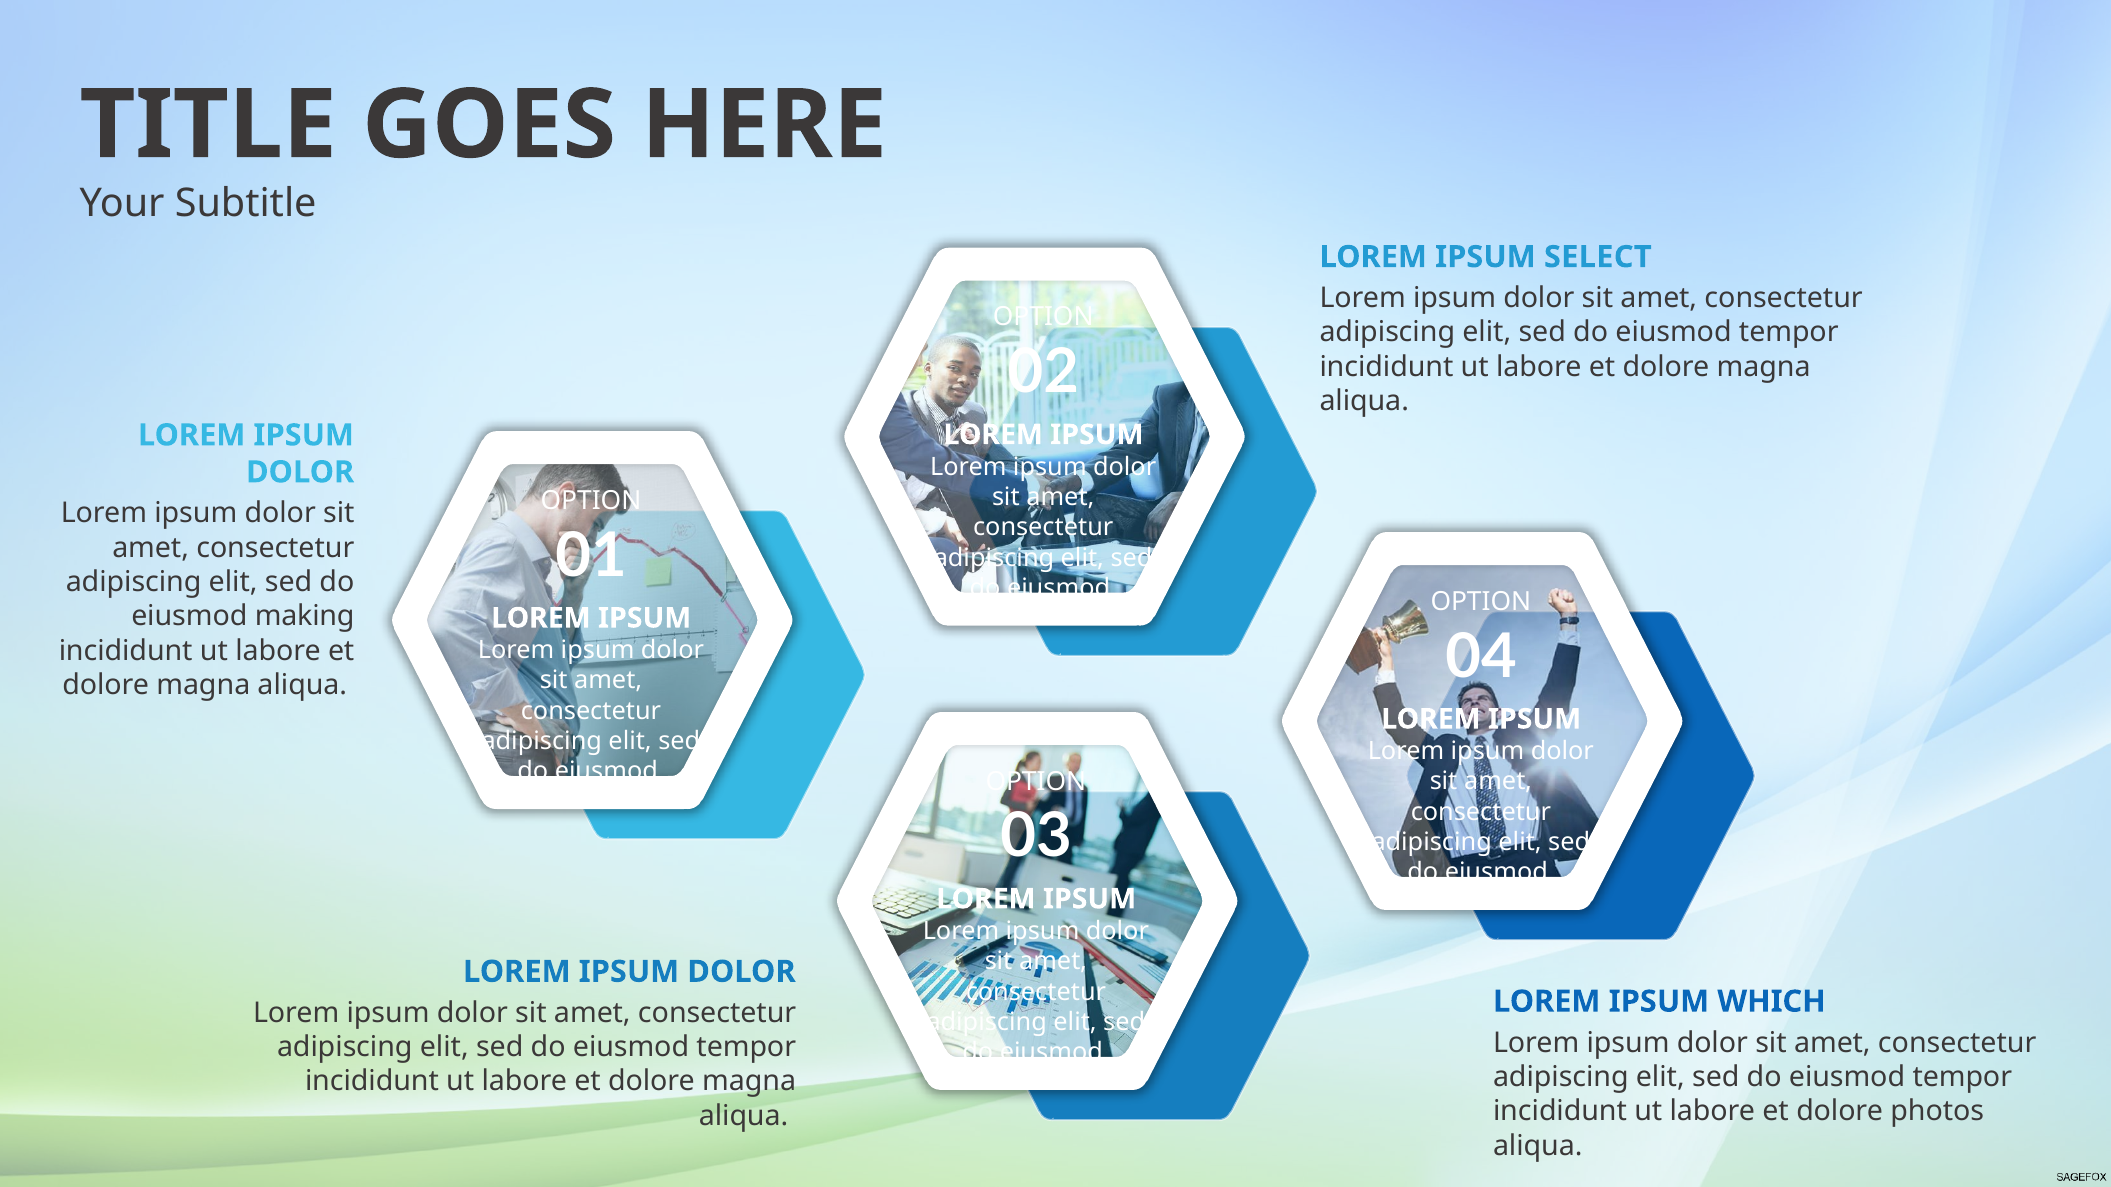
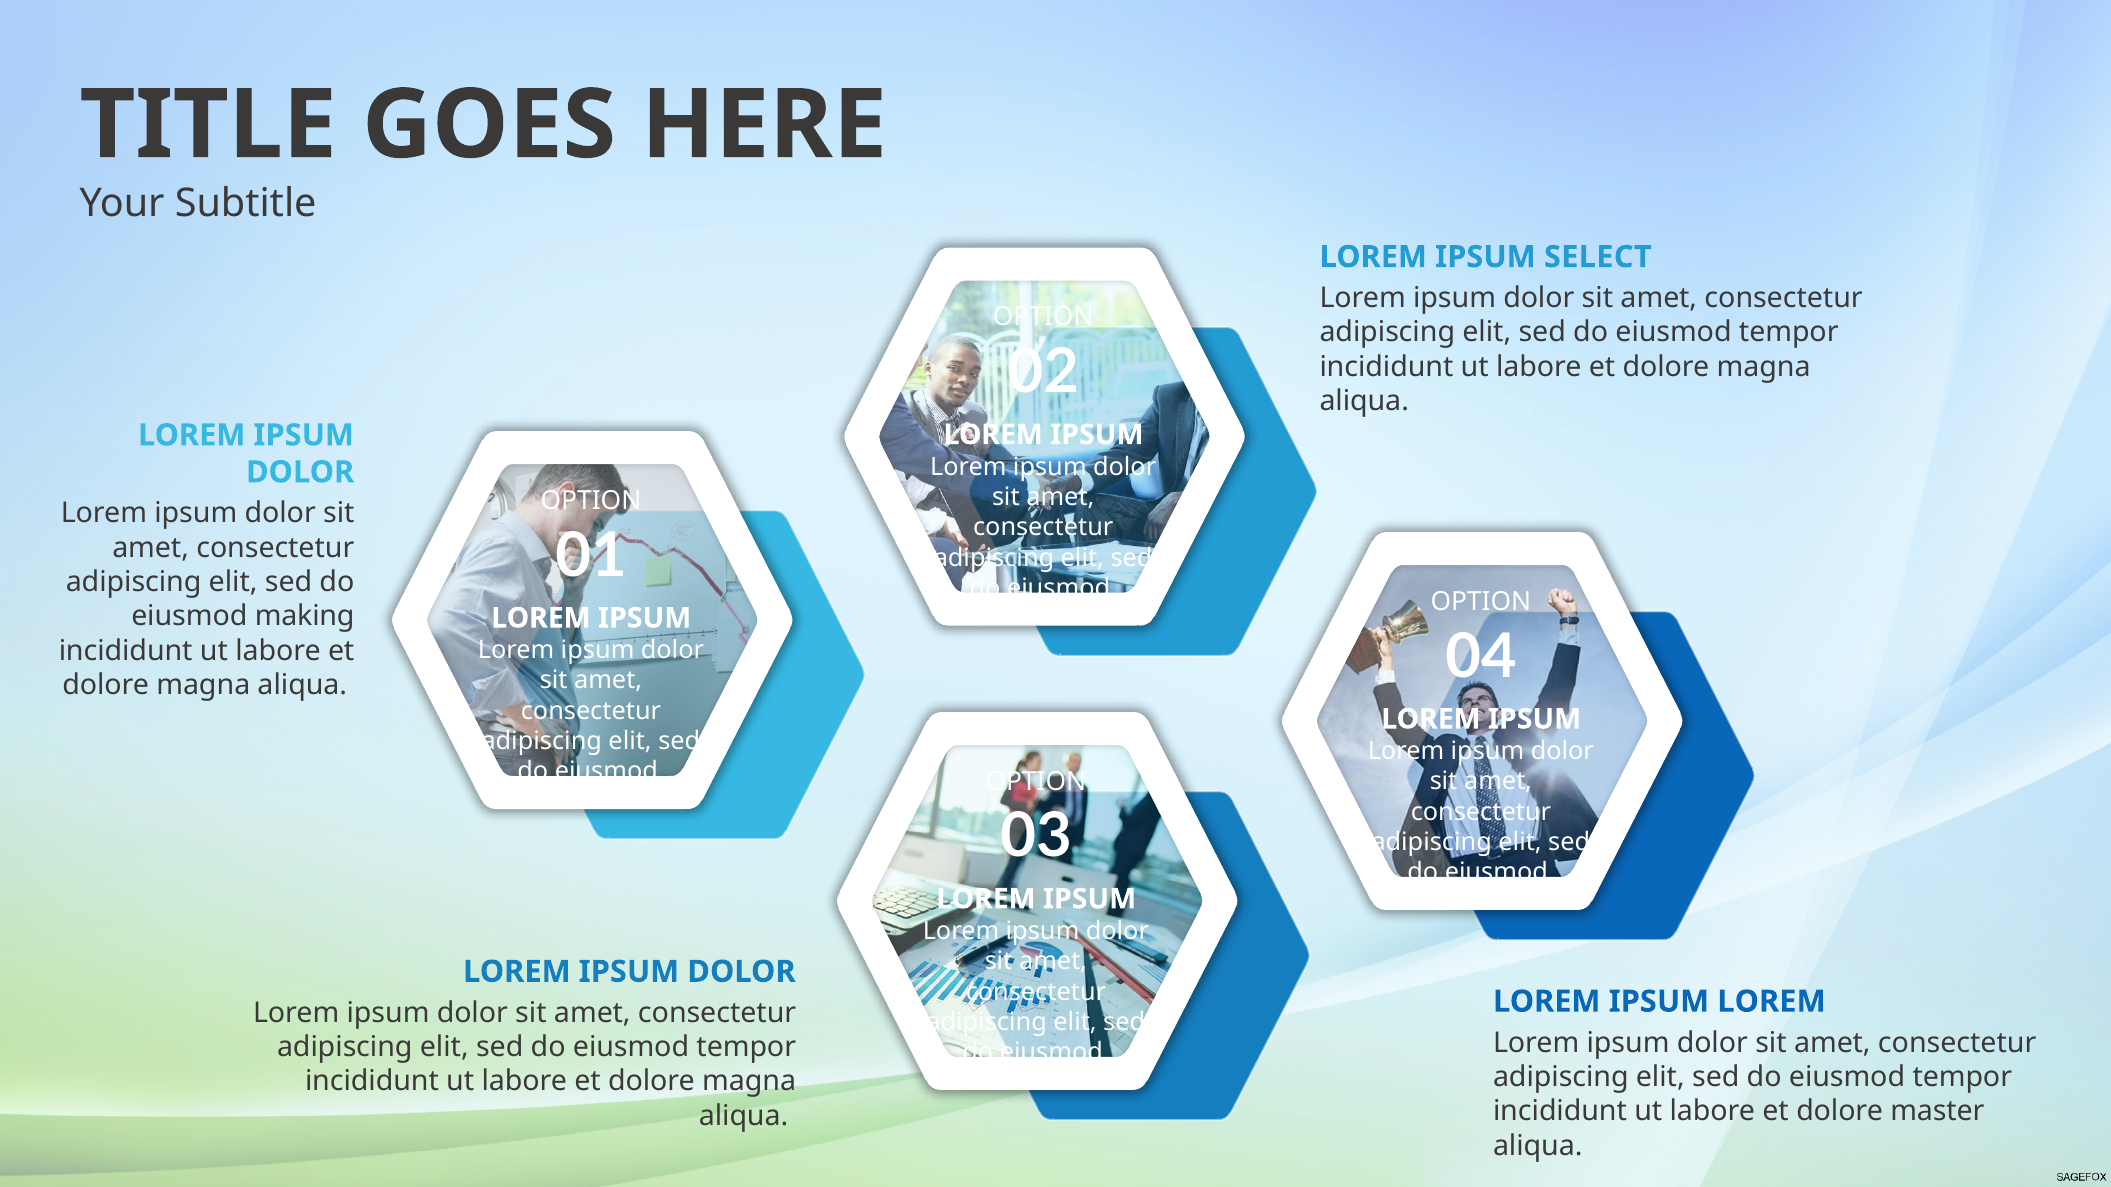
WHICH at (1772, 1002): WHICH -> LOREM
photos: photos -> master
